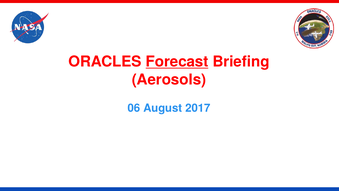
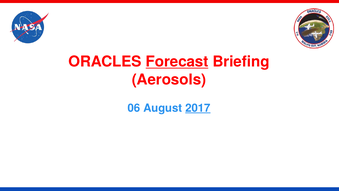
2017 underline: none -> present
